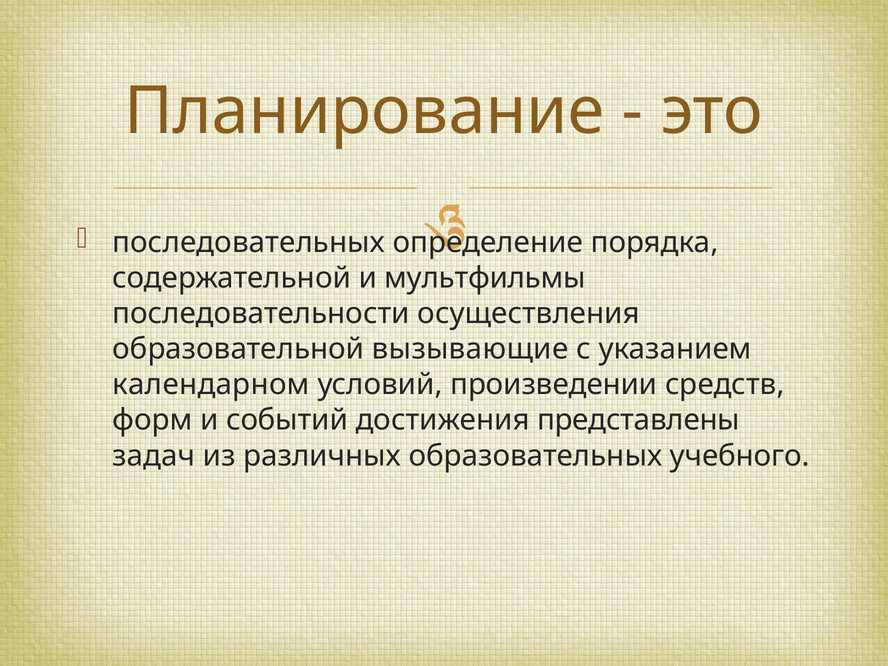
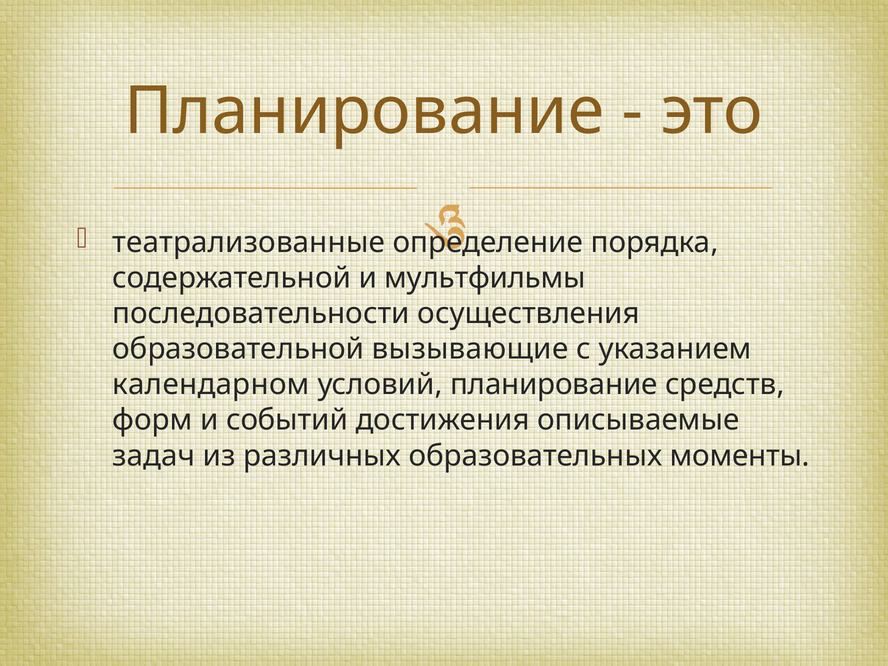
последовательных: последовательных -> театрализованные
условий произведении: произведении -> планирование
представлены: представлены -> описываемые
учебного: учебного -> моменты
